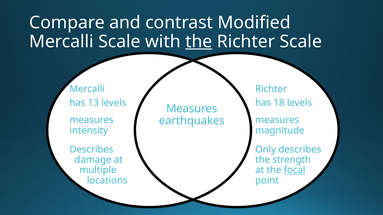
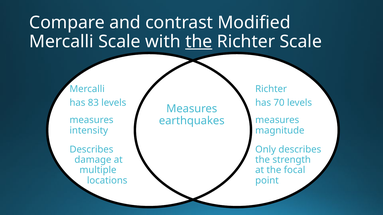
13: 13 -> 83
18: 18 -> 70
focal underline: present -> none
